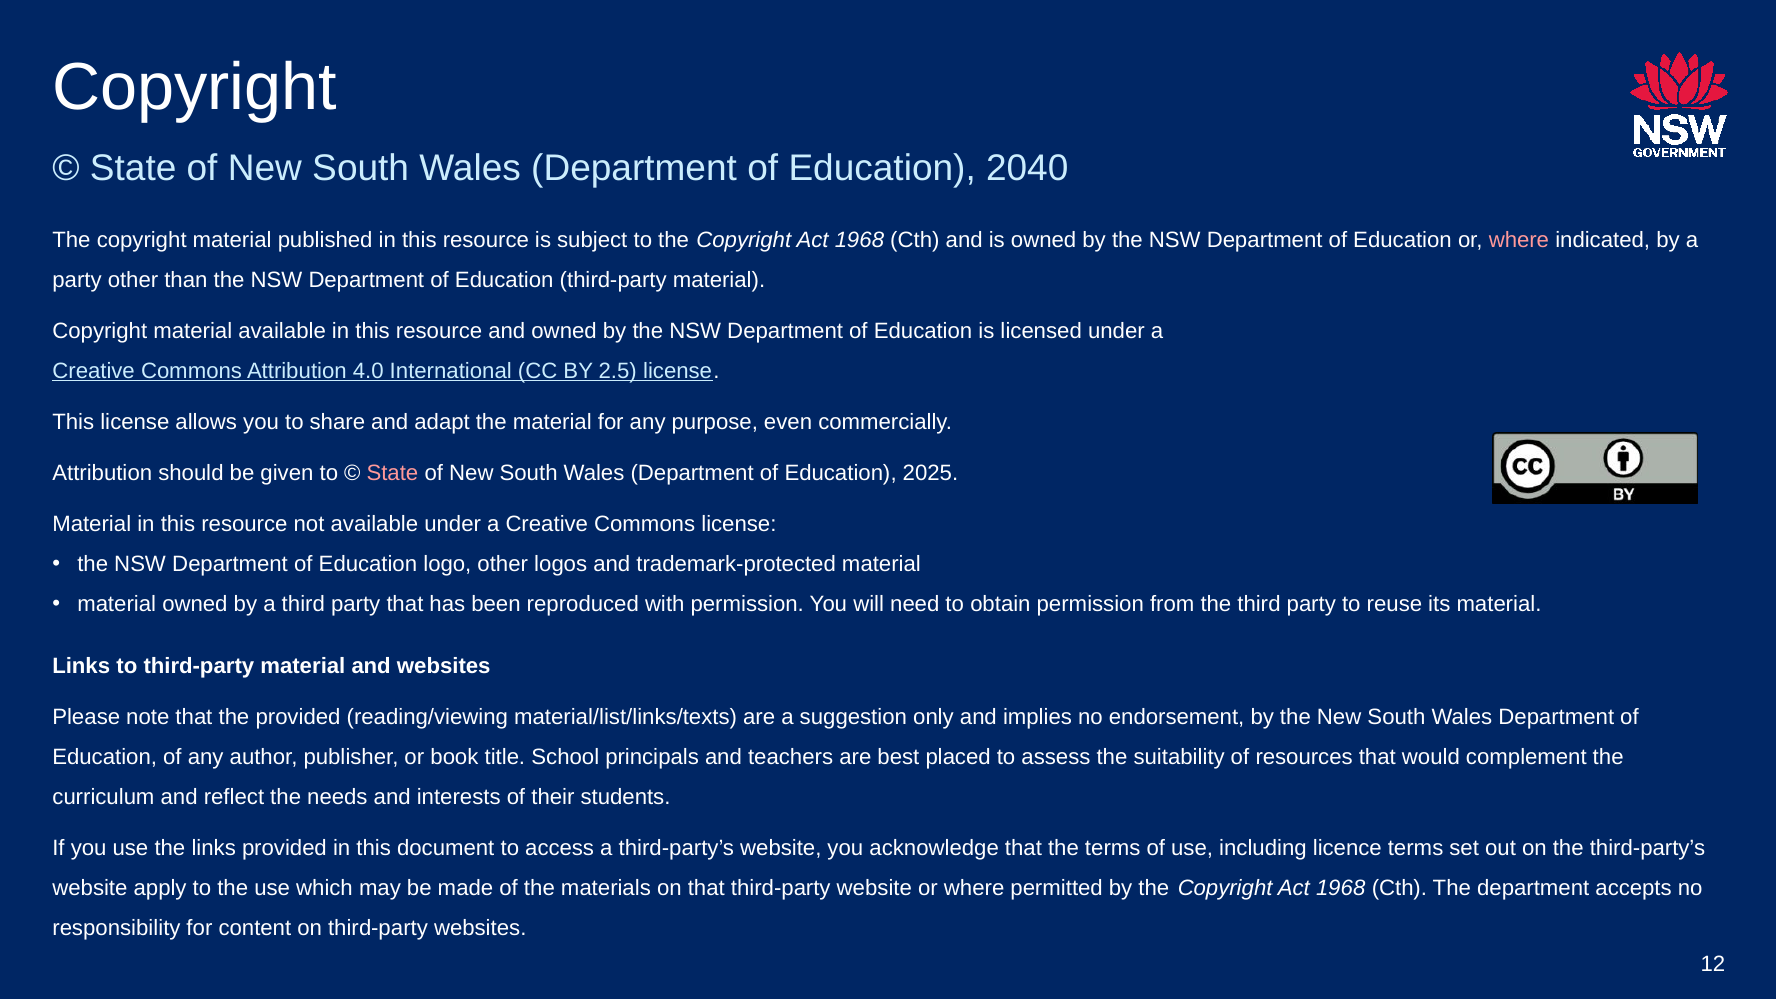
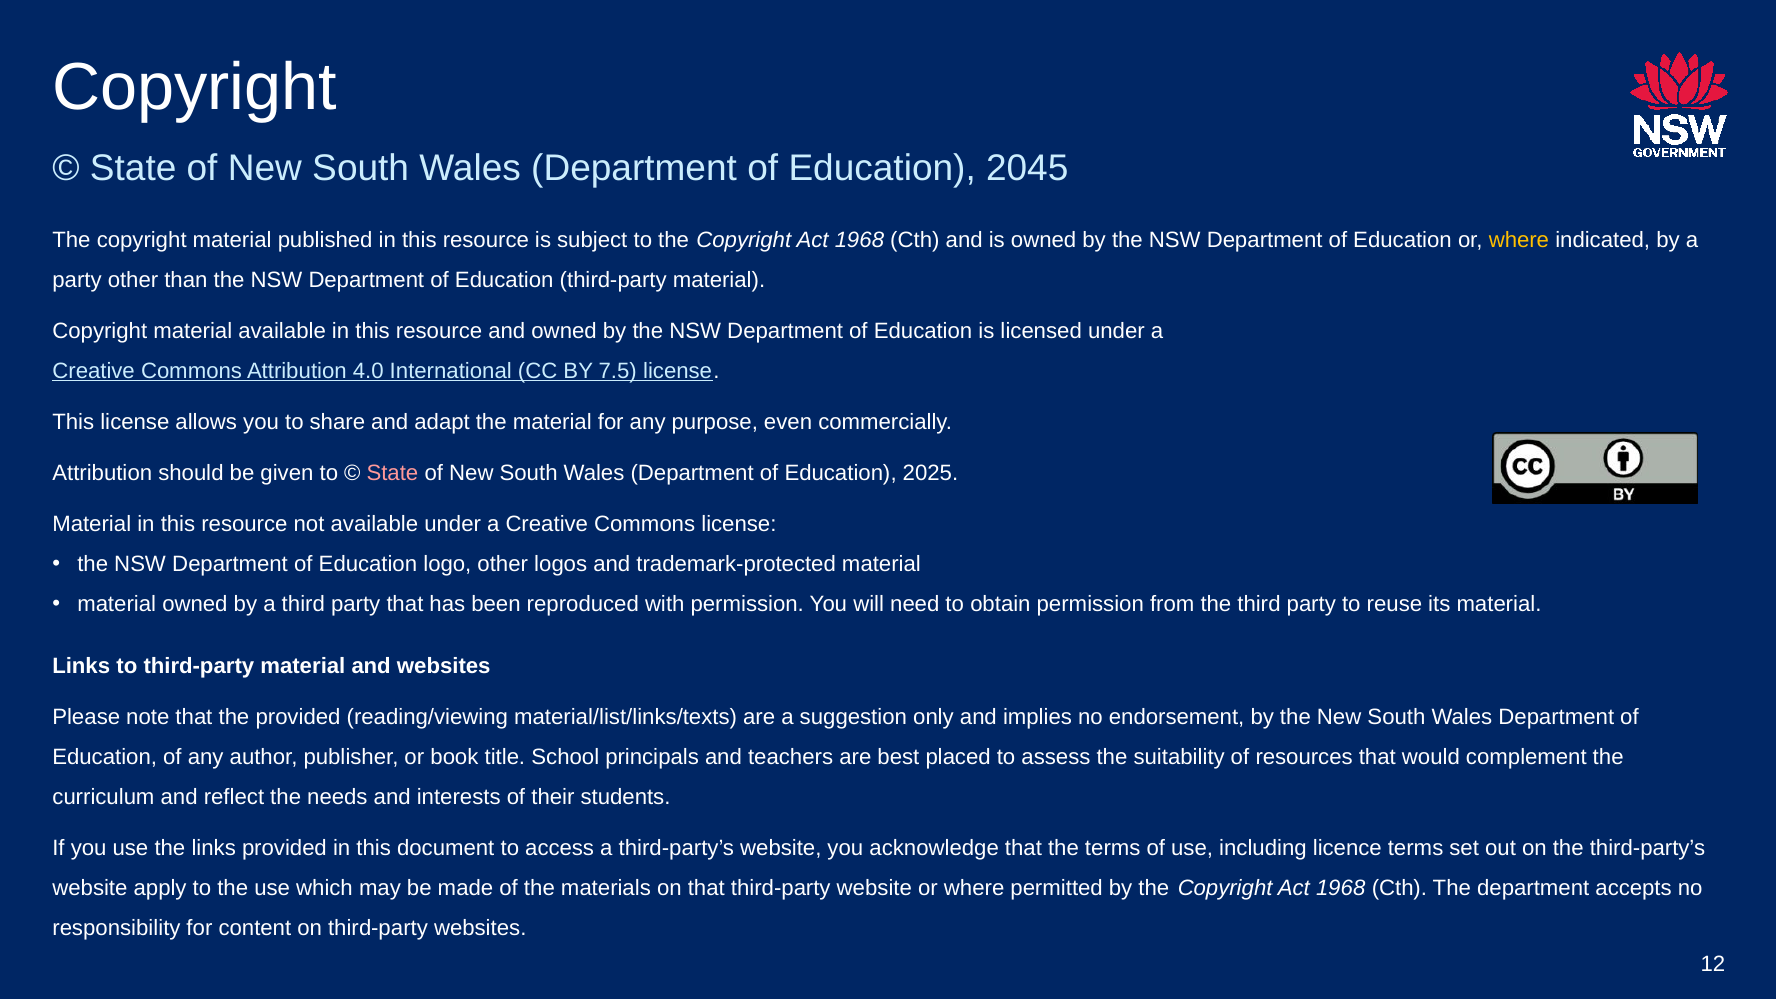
2040: 2040 -> 2045
where at (1519, 240) colour: pink -> yellow
2.5: 2.5 -> 7.5
